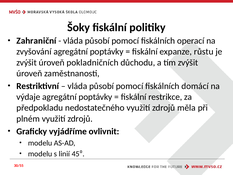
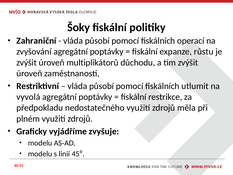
pokladničních: pokladničních -> multiplikátorů
domácí: domácí -> utlumit
výdaje: výdaje -> vyvolá
ovlivnit: ovlivnit -> zvyšuje
